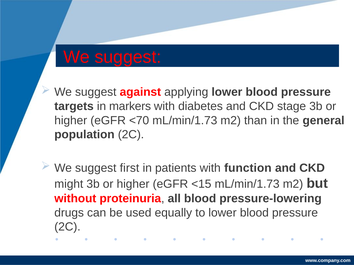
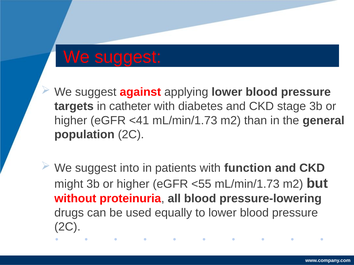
markers: markers -> catheter
<70: <70 -> <41
first: first -> into
<15: <15 -> <55
